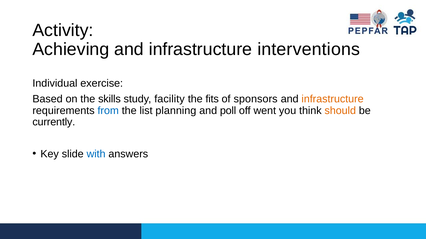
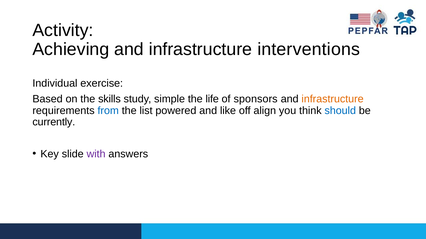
facility: facility -> simple
fits: fits -> life
planning: planning -> powered
poll: poll -> like
went: went -> align
should colour: orange -> blue
with colour: blue -> purple
